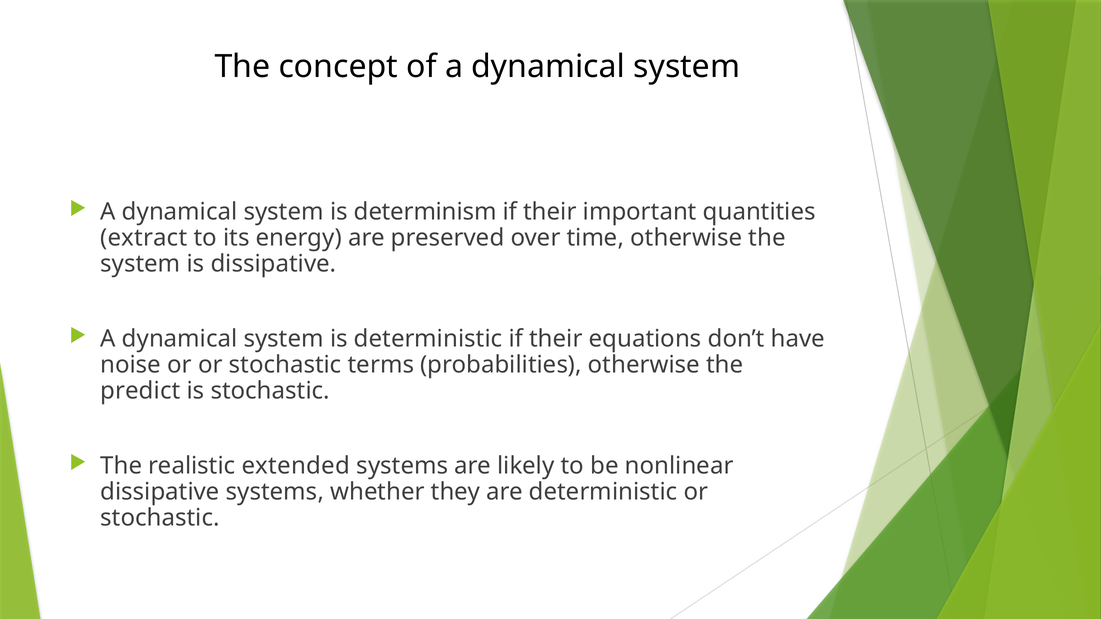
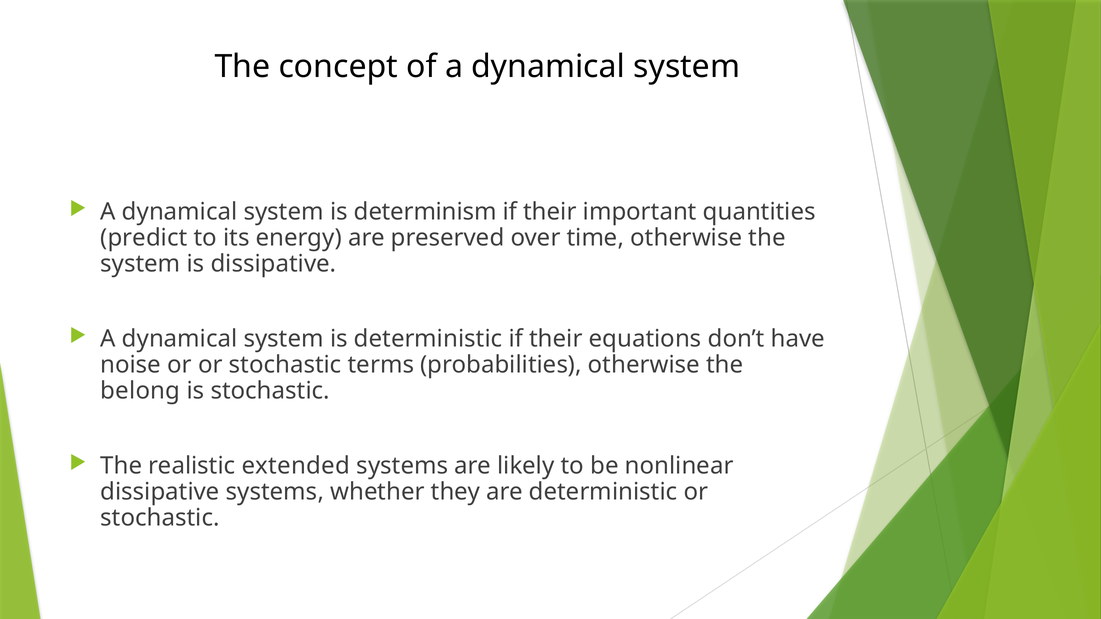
extract: extract -> predict
predict: predict -> belong
